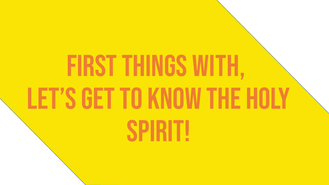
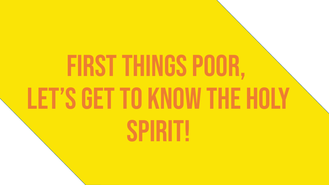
with: with -> poor
